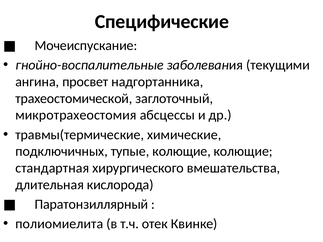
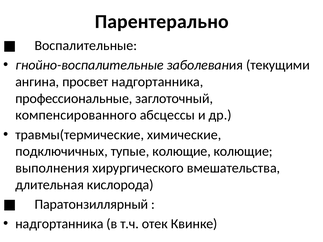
Специфические: Специфические -> Парентерально
Мочеиспускание: Мочеиспускание -> Воспалительные
трахеостомической: трахеостомической -> профессиональные
микротрахеостомия: микротрахеостомия -> компенсированного
стандартная: стандартная -> выполнения
полиомиелита at (59, 224): полиомиелита -> надгортанника
